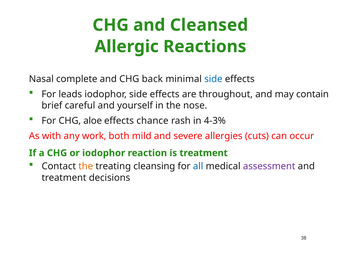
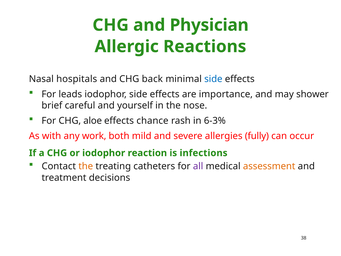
Cleansed: Cleansed -> Physician
complete: complete -> hospitals
throughout: throughout -> importance
contain: contain -> shower
4-3%: 4-3% -> 6-3%
cuts: cuts -> fully
is treatment: treatment -> infections
cleansing: cleansing -> catheters
all colour: blue -> purple
assessment colour: purple -> orange
